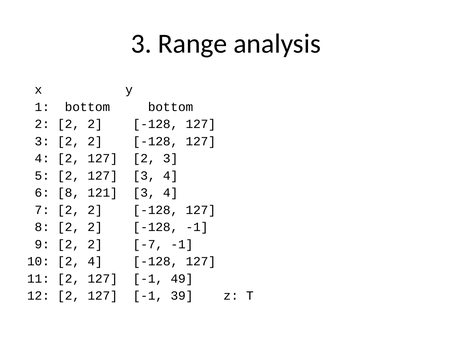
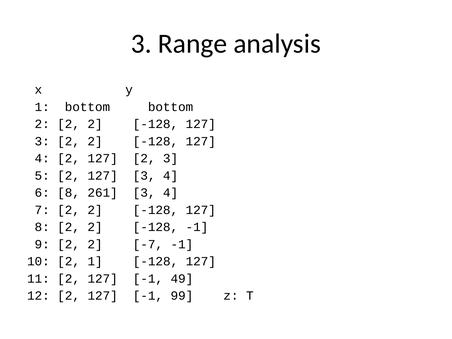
121: 121 -> 261
2 4: 4 -> 1
39: 39 -> 99
